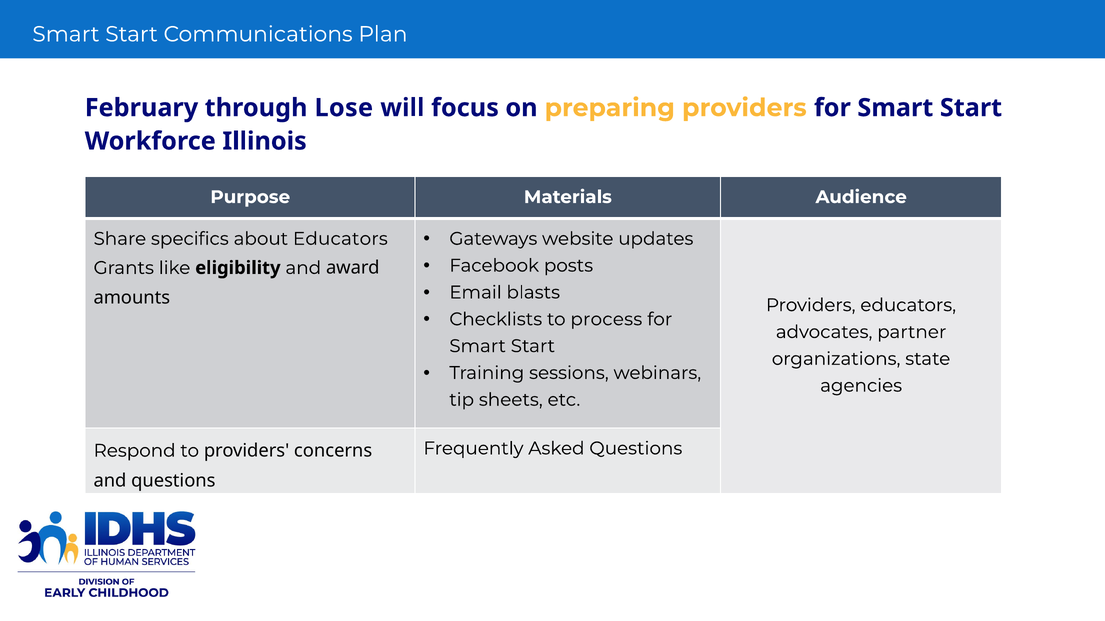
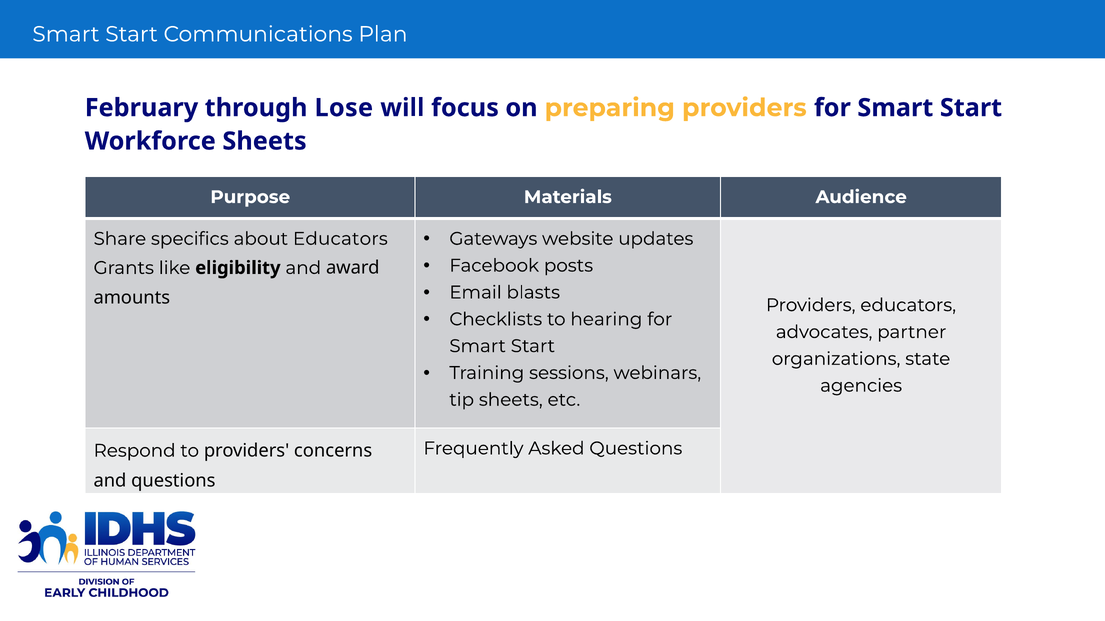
Workforce Illinois: Illinois -> Sheets
process: process -> hearing
